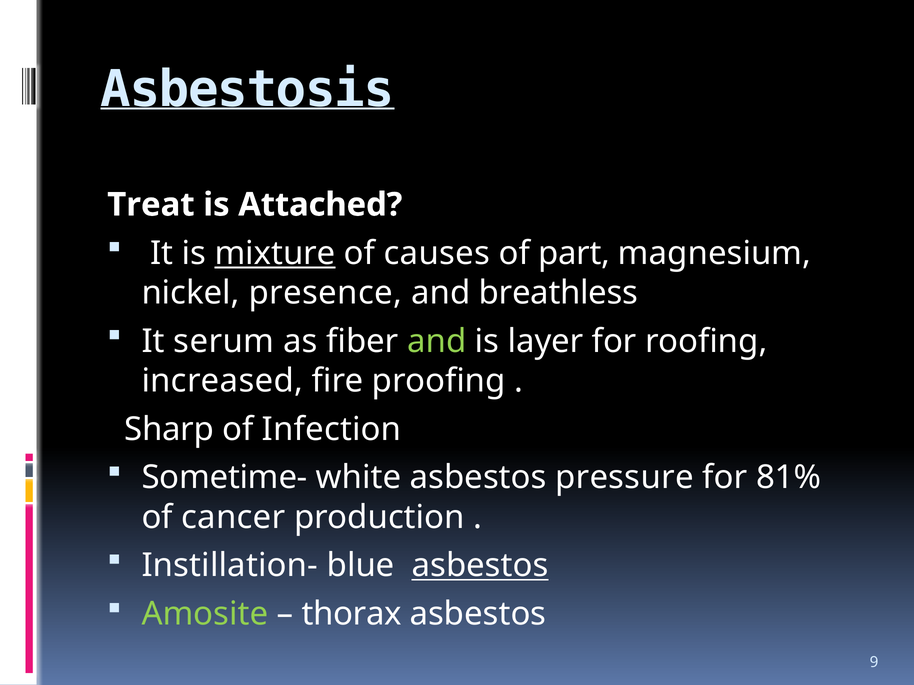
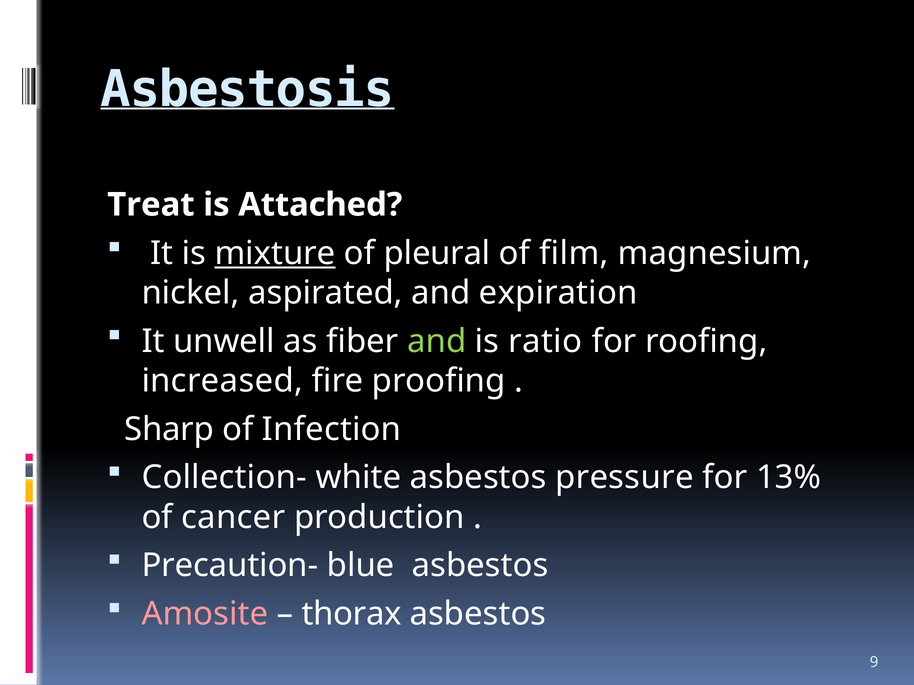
causes: causes -> pleural
part: part -> film
presence: presence -> aspirated
breathless: breathless -> expiration
serum: serum -> unwell
layer: layer -> ratio
Sometime-: Sometime- -> Collection-
81%: 81% -> 13%
Instillation-: Instillation- -> Precaution-
asbestos at (480, 566) underline: present -> none
Amosite colour: light green -> pink
